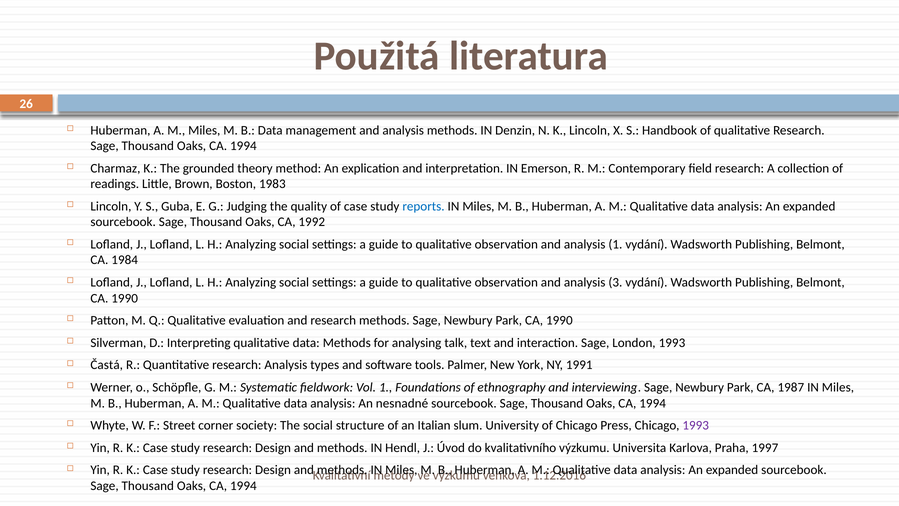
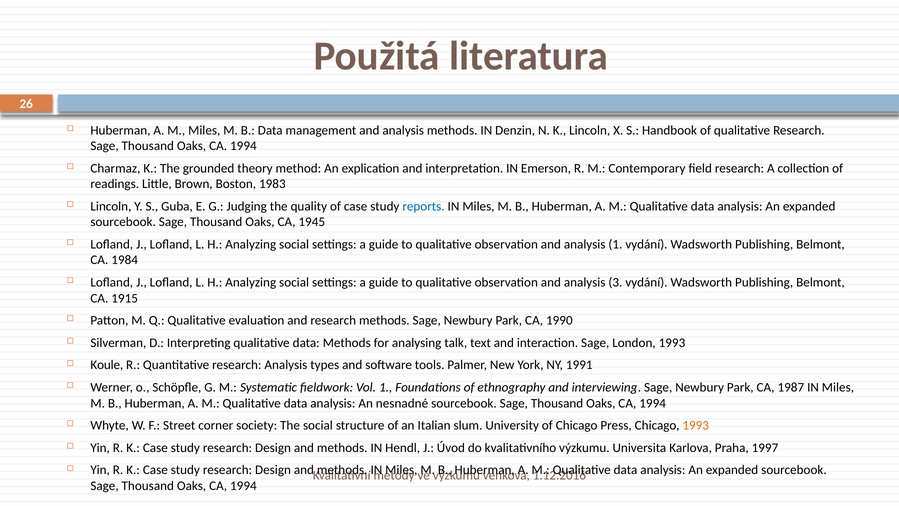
1992: 1992 -> 1945
1990 at (125, 298): 1990 -> 1915
Častá: Častá -> Koule
1993 at (696, 425) colour: purple -> orange
